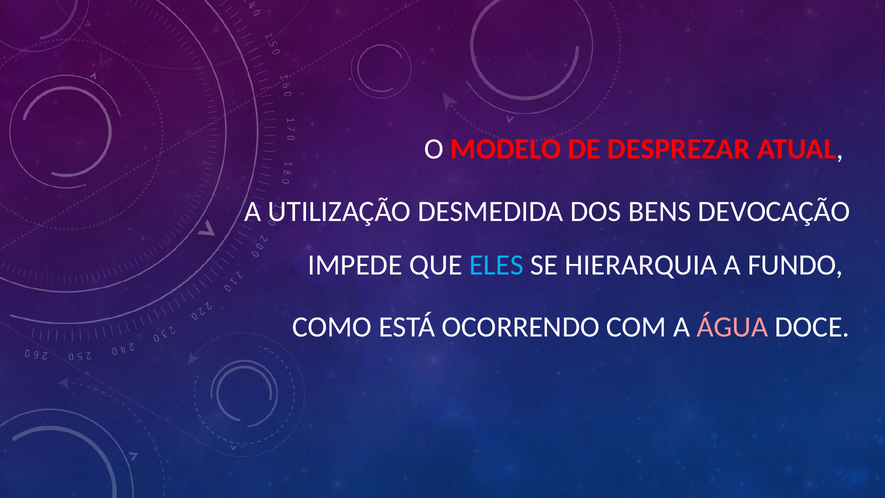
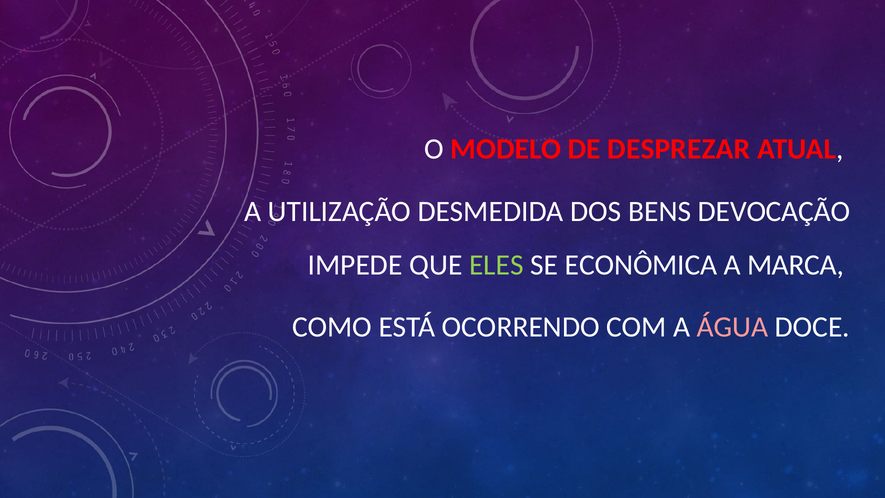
ELES colour: light blue -> light green
HIERARQUIA: HIERARQUIA -> ECONÔMICA
FUNDO: FUNDO -> MARCA
